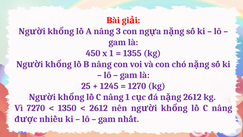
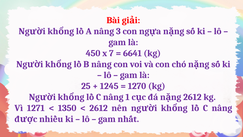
x 1: 1 -> 7
1355: 1355 -> 6641
7270: 7270 -> 1271
